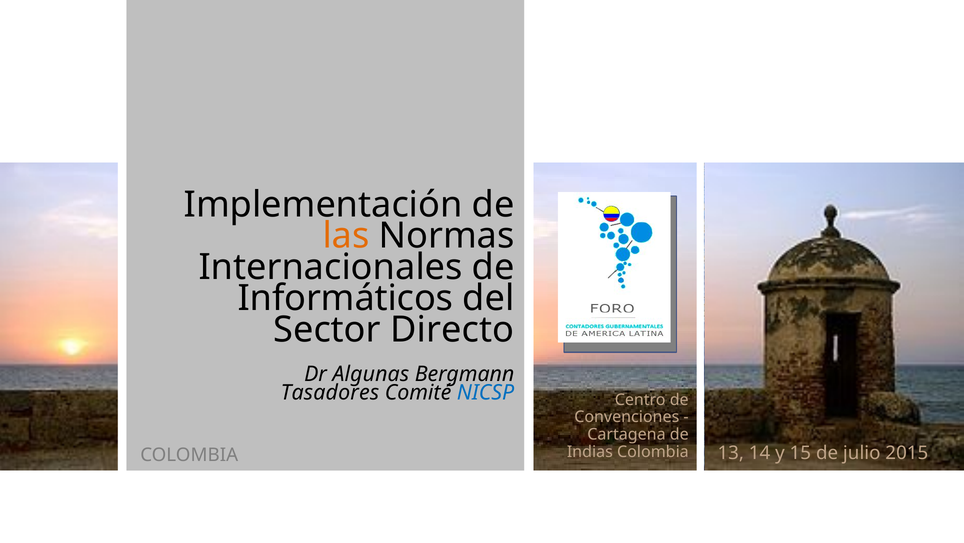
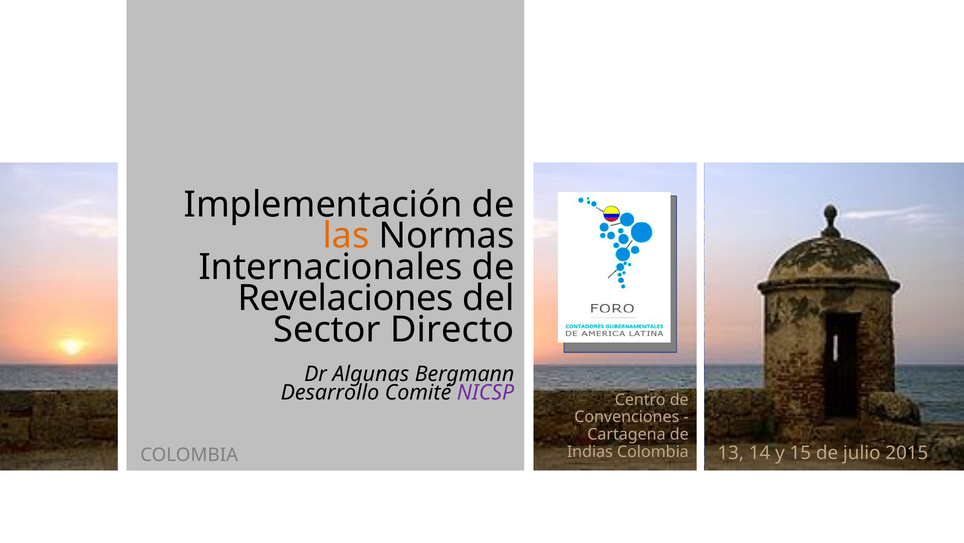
Informáticos: Informáticos -> Revelaciones
Tasadores: Tasadores -> Desarrollo
NICSP colour: blue -> purple
